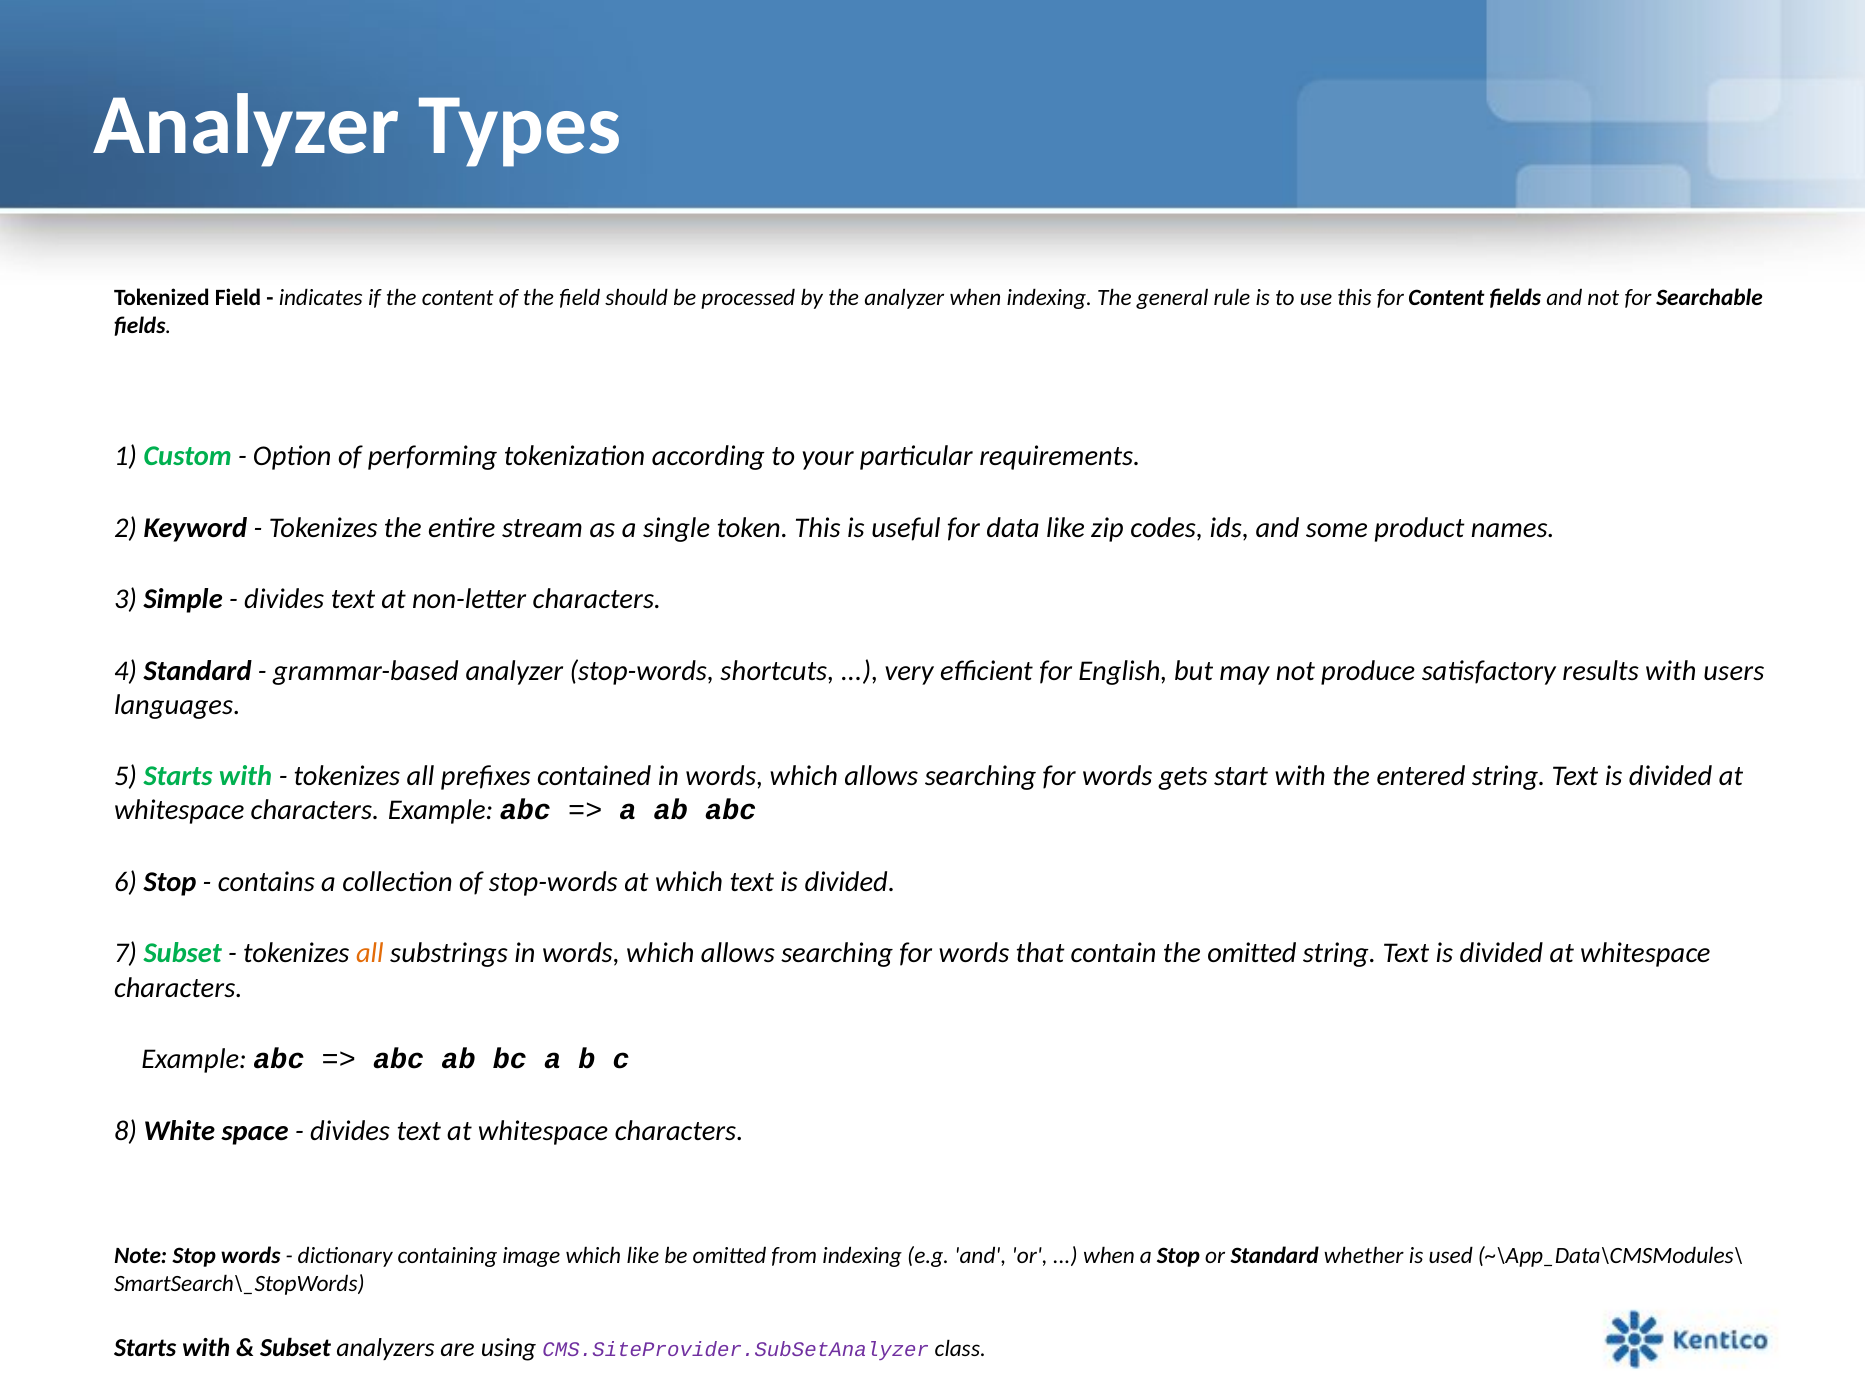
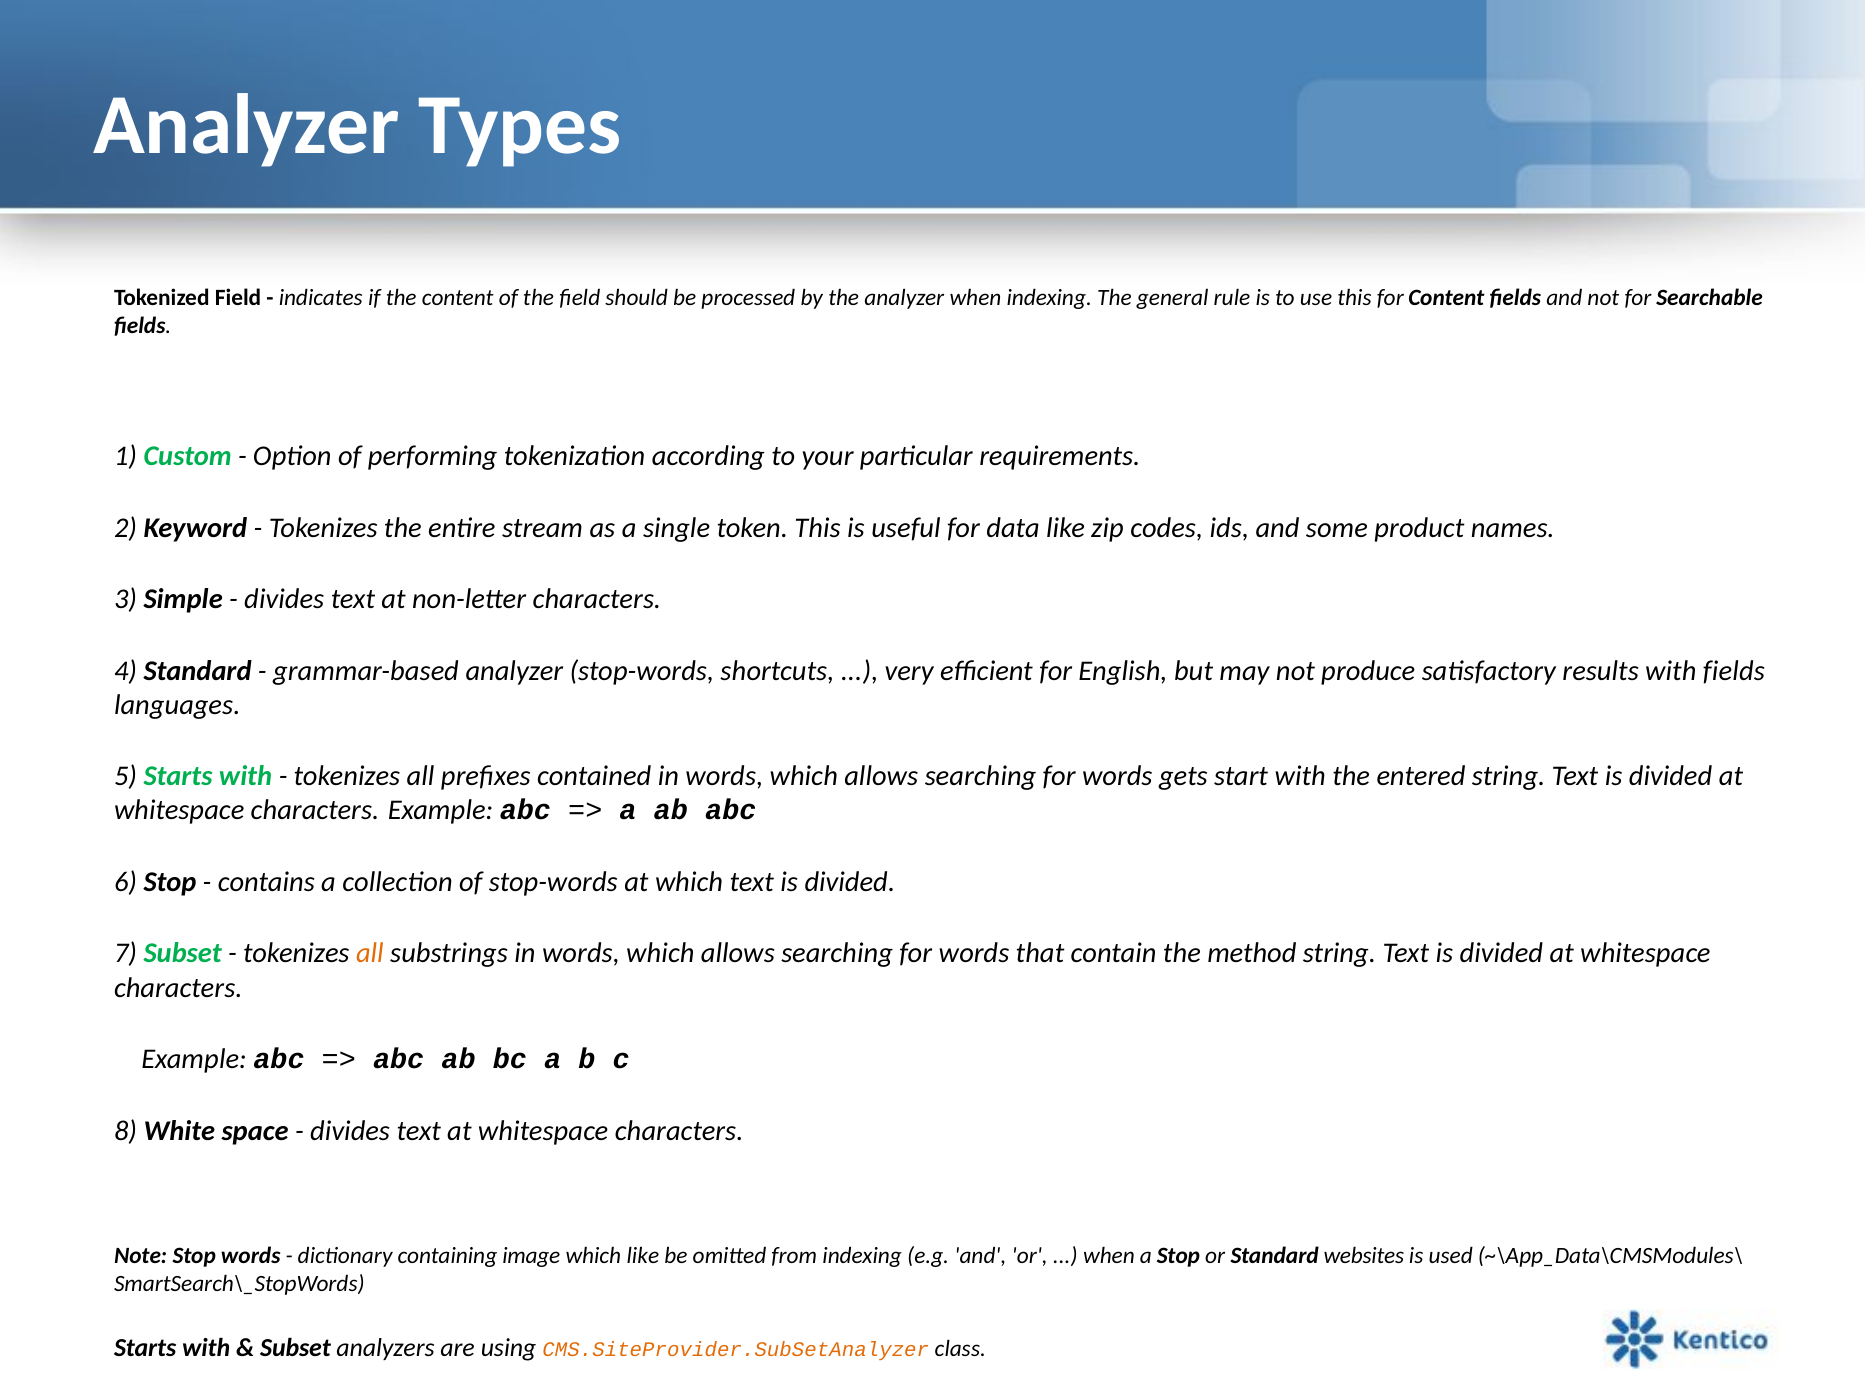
with users: users -> fields
the omitted: omitted -> method
whether: whether -> websites
CMS.SiteProvider.SubSetAnalyzer colour: purple -> orange
